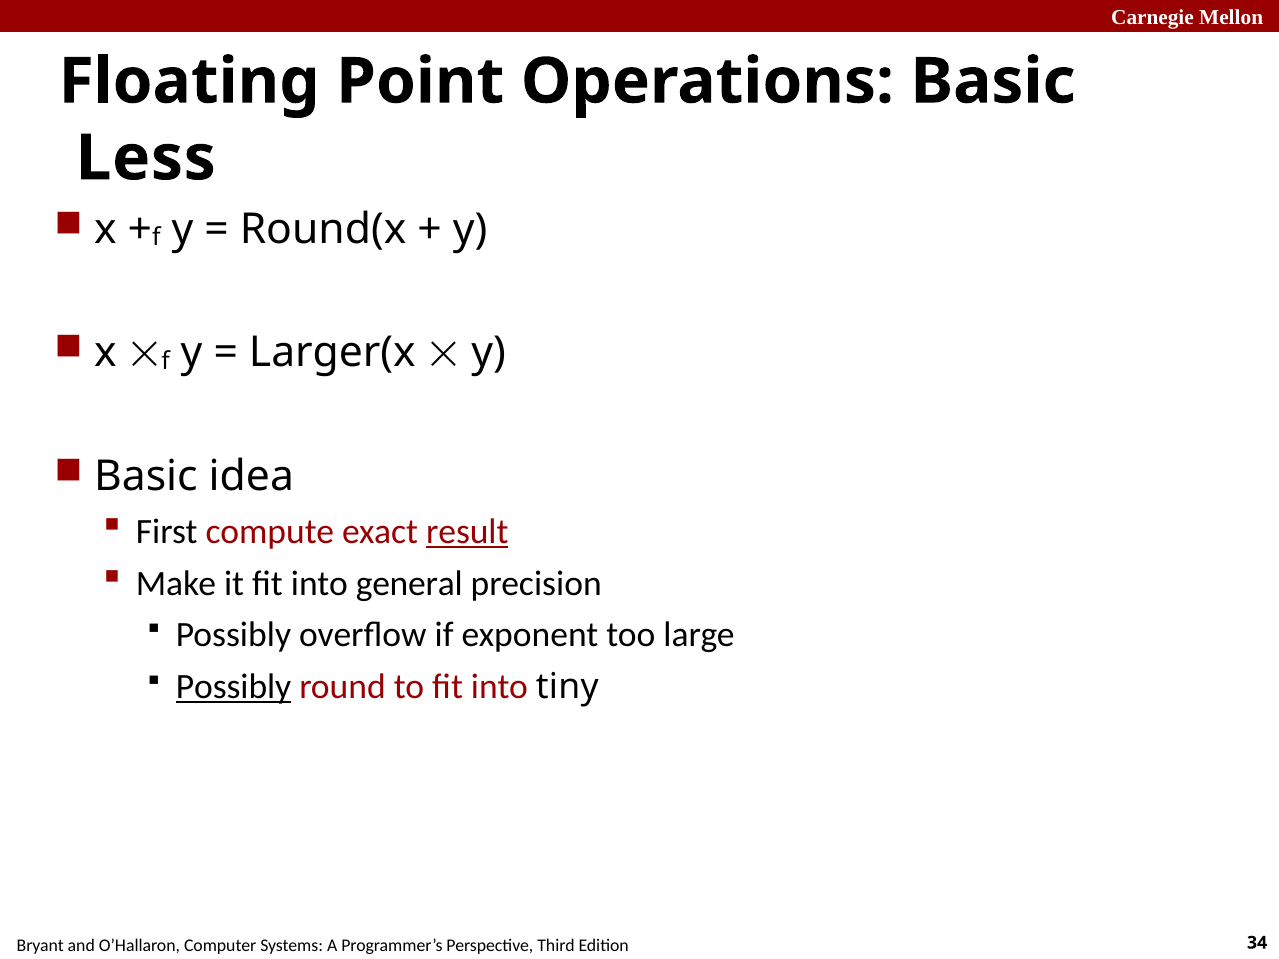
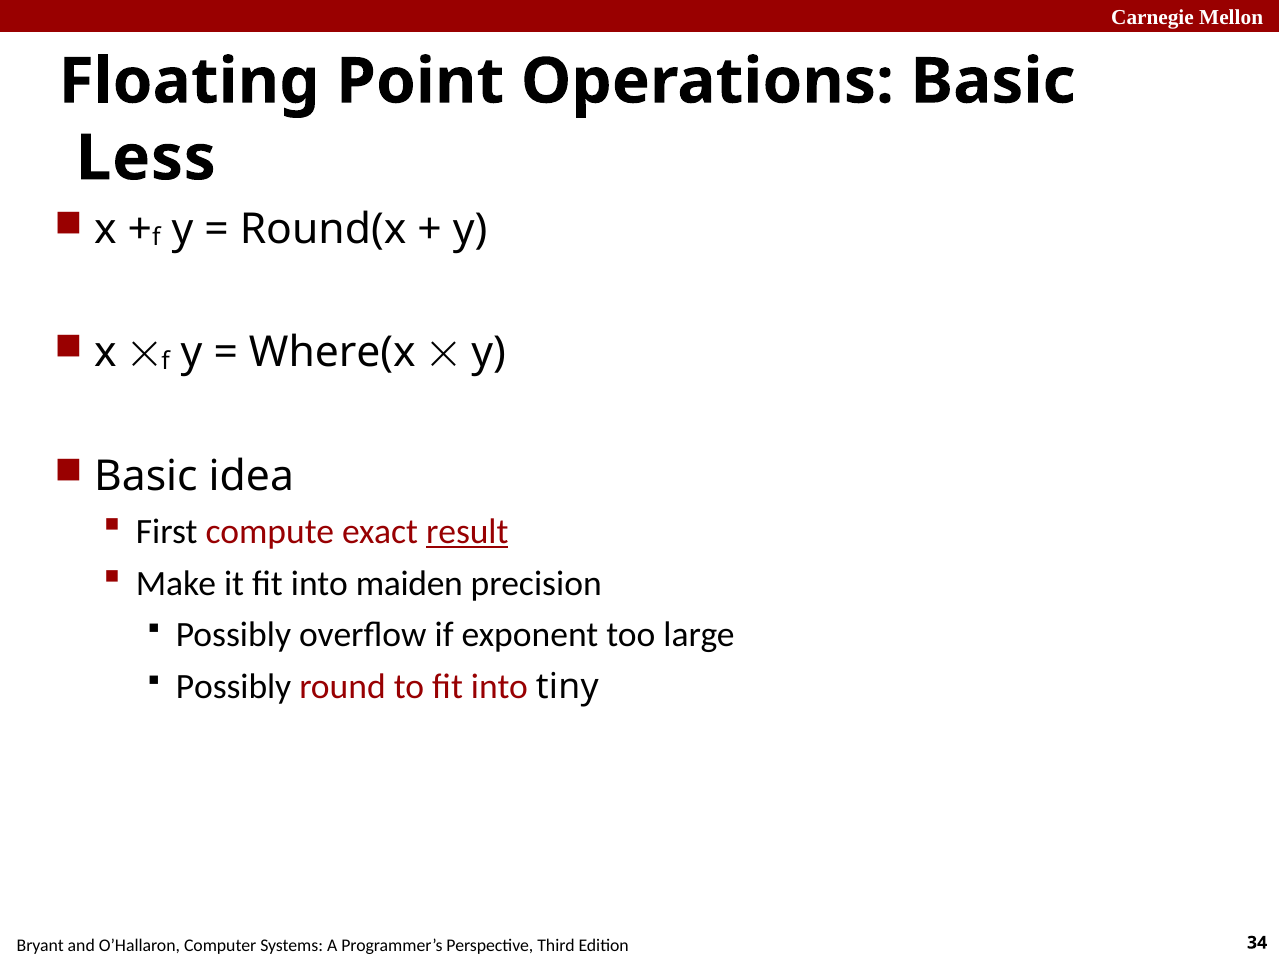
Larger(x: Larger(x -> Where(x
general: general -> maiden
Possibly at (234, 686) underline: present -> none
